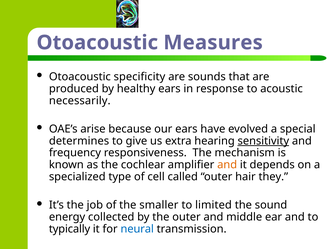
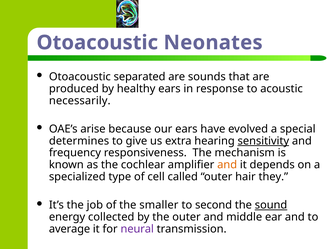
Measures: Measures -> Neonates
specificity: specificity -> separated
limited: limited -> second
sound underline: none -> present
typically: typically -> average
neural colour: blue -> purple
